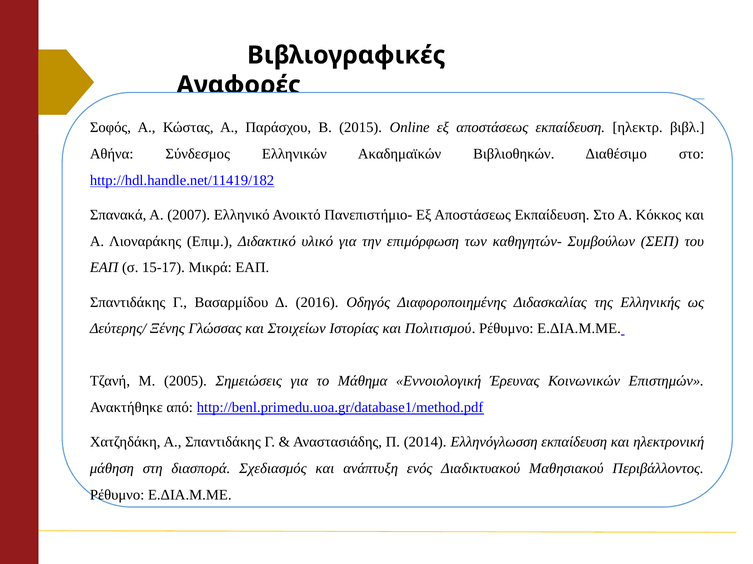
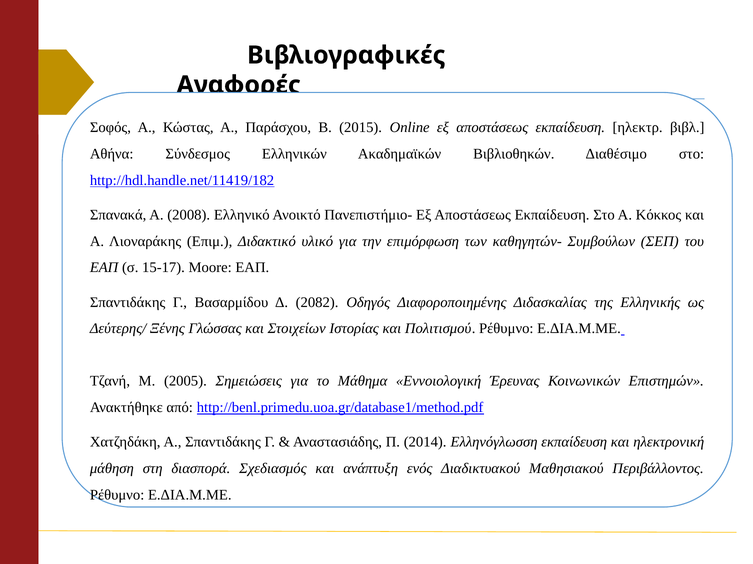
2007: 2007 -> 2008
Μικρά: Μικρά -> Moore
2016: 2016 -> 2082
